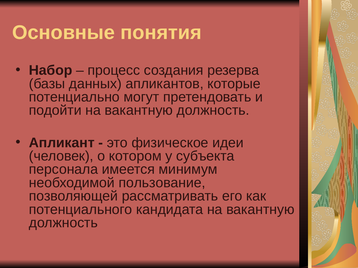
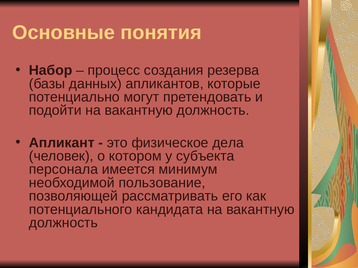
идеи: идеи -> дела
